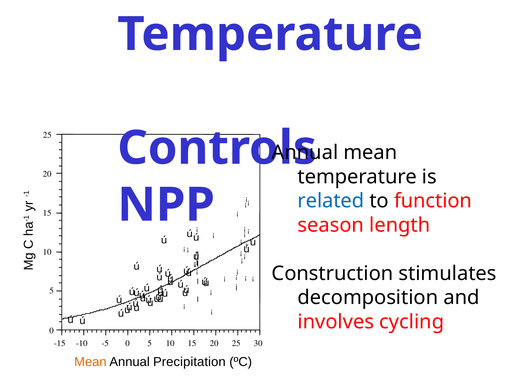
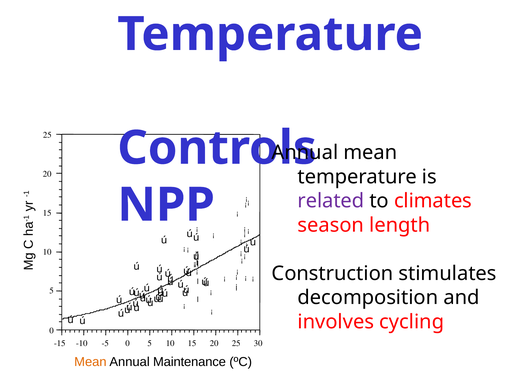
related colour: blue -> purple
function: function -> climates
Precipitation: Precipitation -> Maintenance
